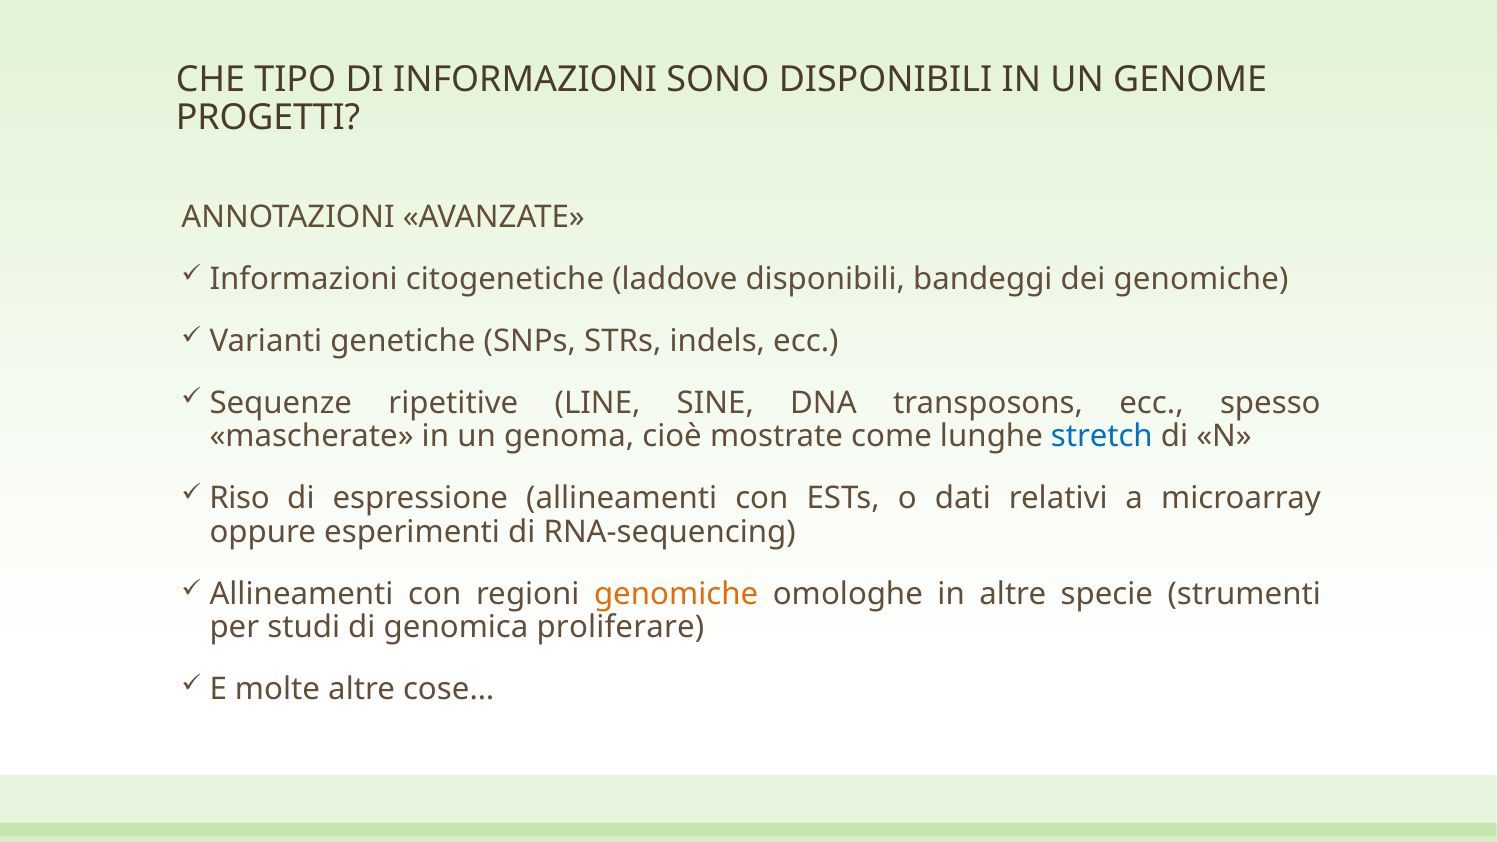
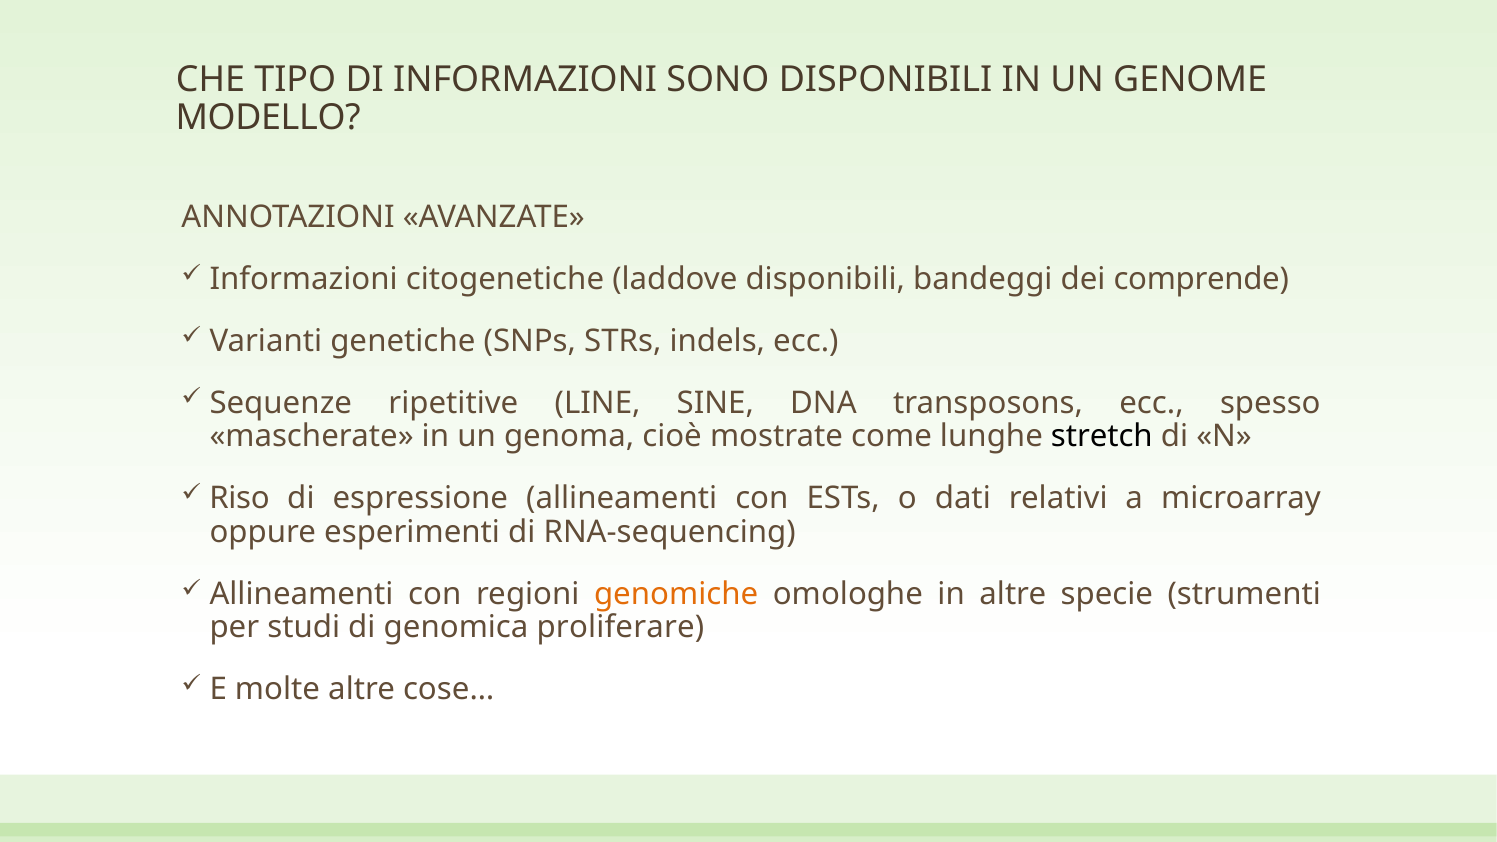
PROGETTI: PROGETTI -> MODELLO
dei genomiche: genomiche -> comprende
stretch colour: blue -> black
